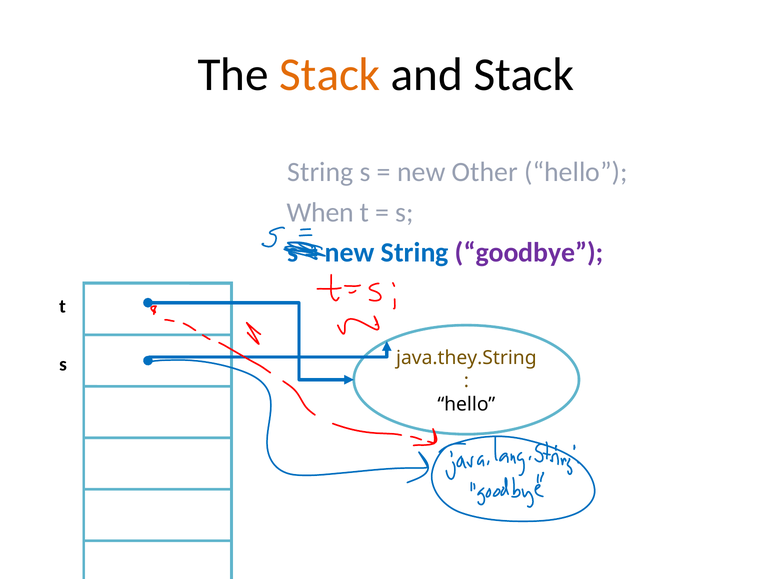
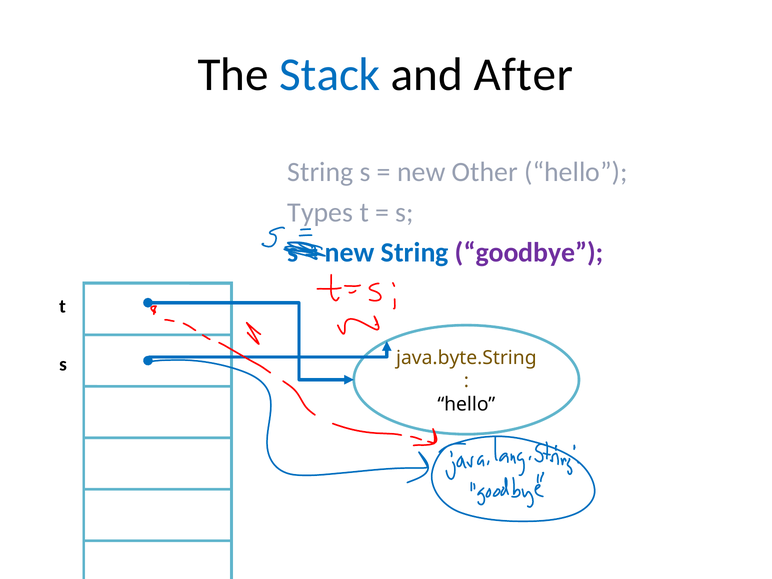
Stack at (330, 75) colour: orange -> blue
and Stack: Stack -> After
When: When -> Types
java.they.String: java.they.String -> java.byte.String
